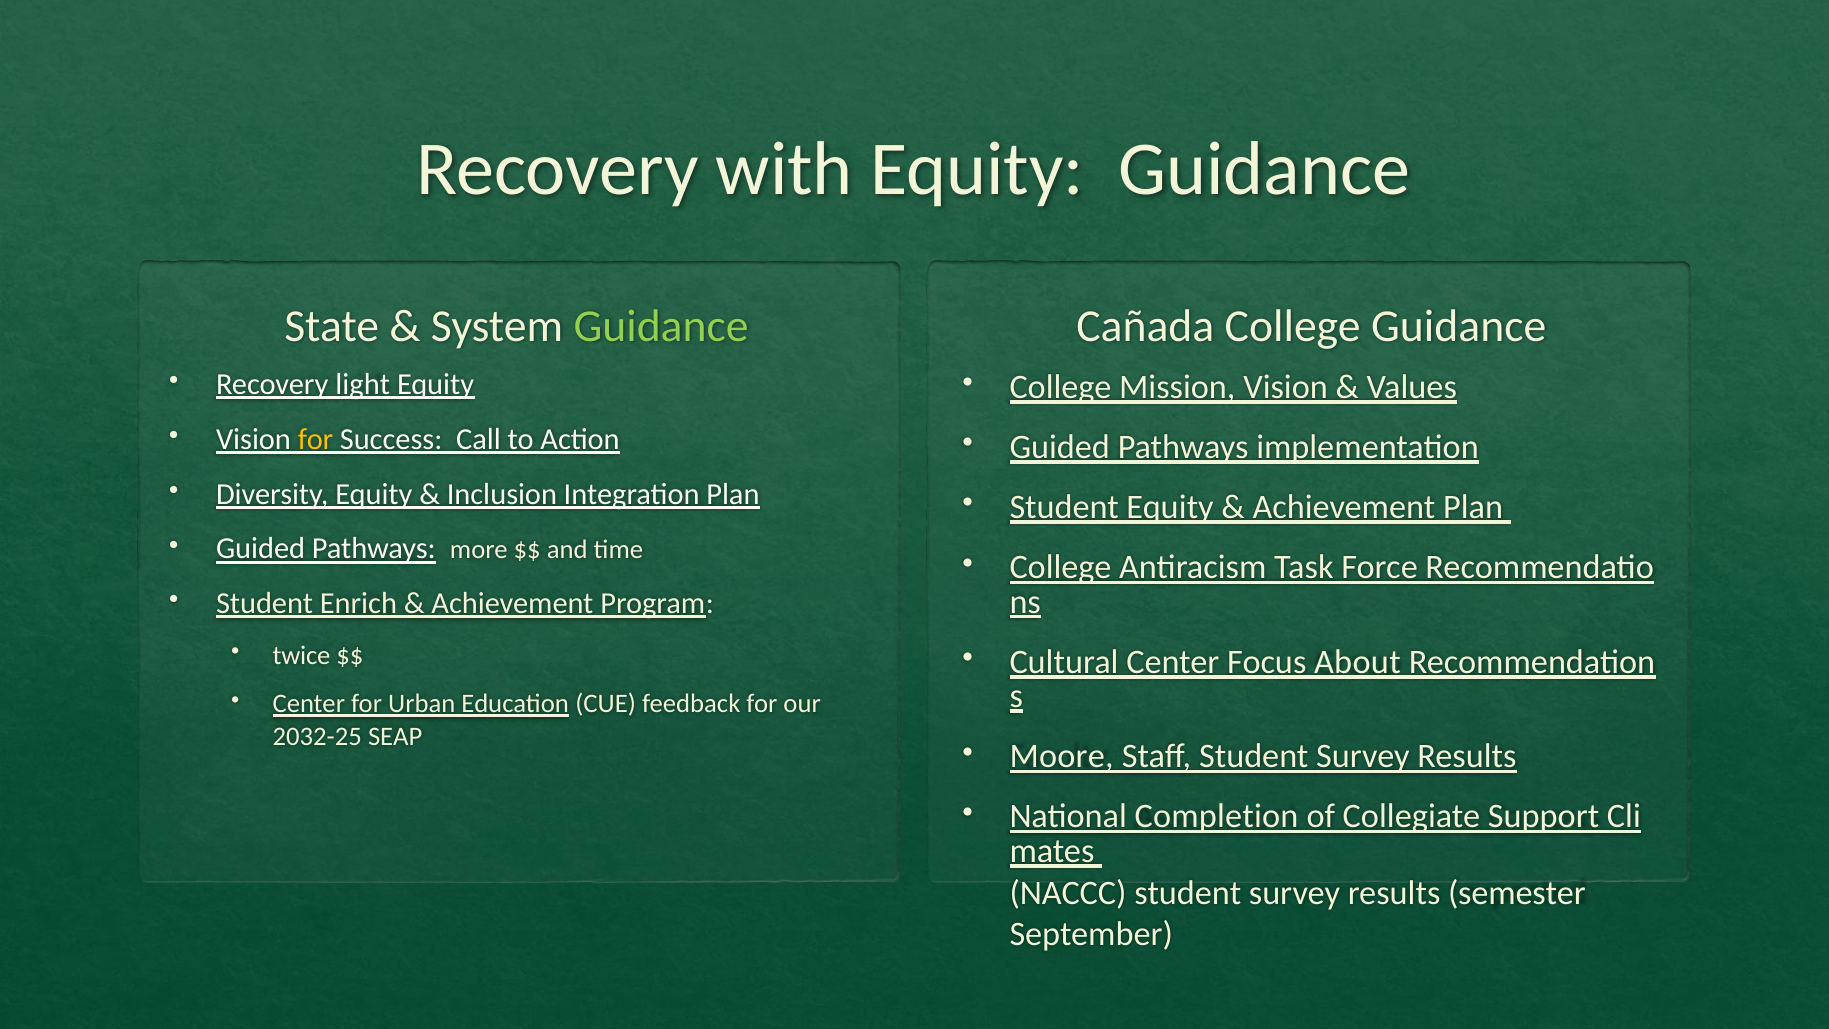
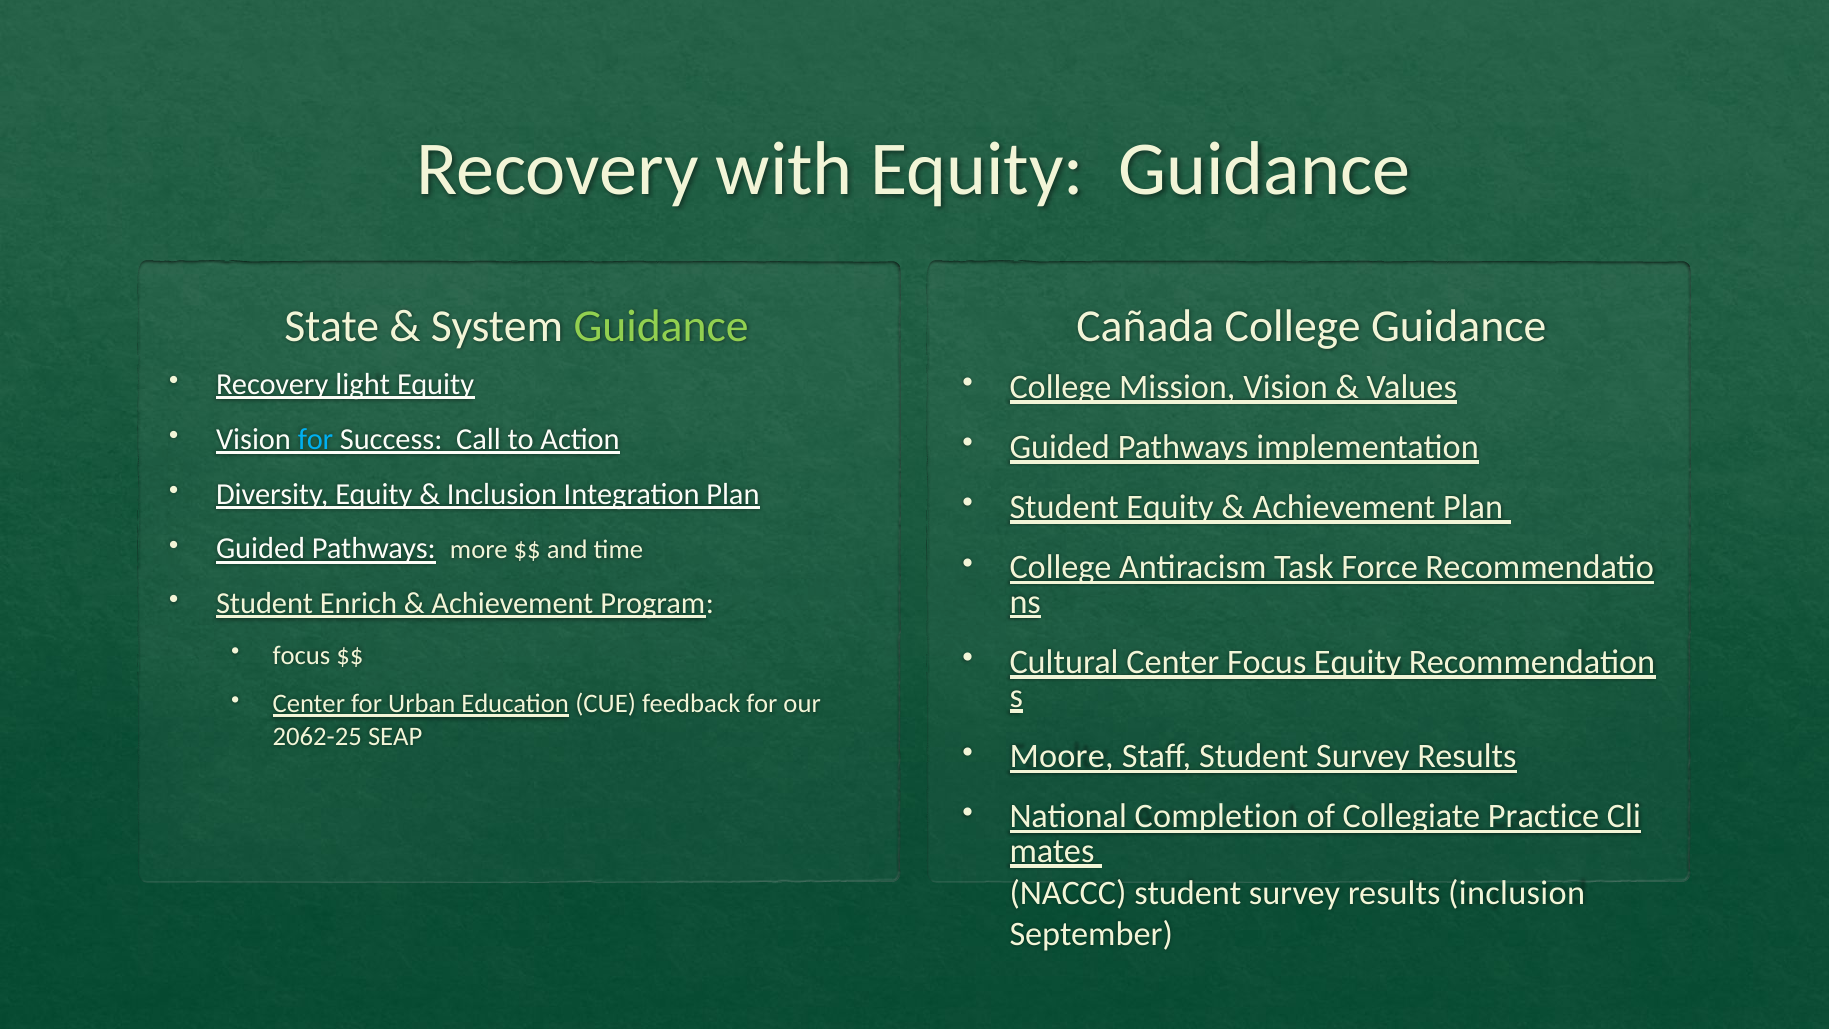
for at (316, 439) colour: yellow -> light blue
twice at (302, 655): twice -> focus
Focus About: About -> Equity
2032-25: 2032-25 -> 2062-25
Support: Support -> Practice
results semester: semester -> inclusion
